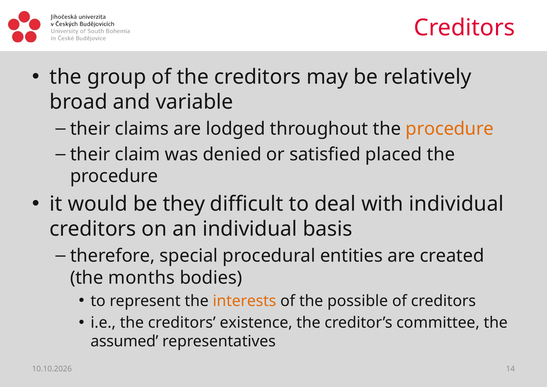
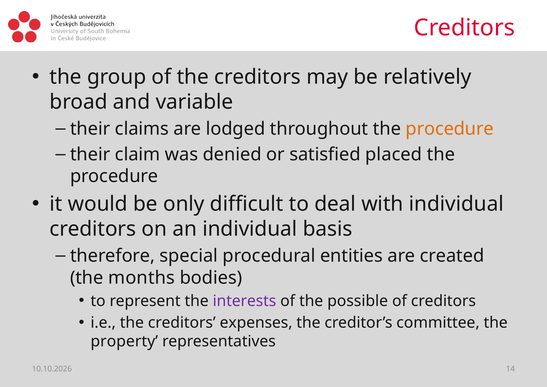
they: they -> only
interests colour: orange -> purple
existence: existence -> expenses
assumed: assumed -> property
